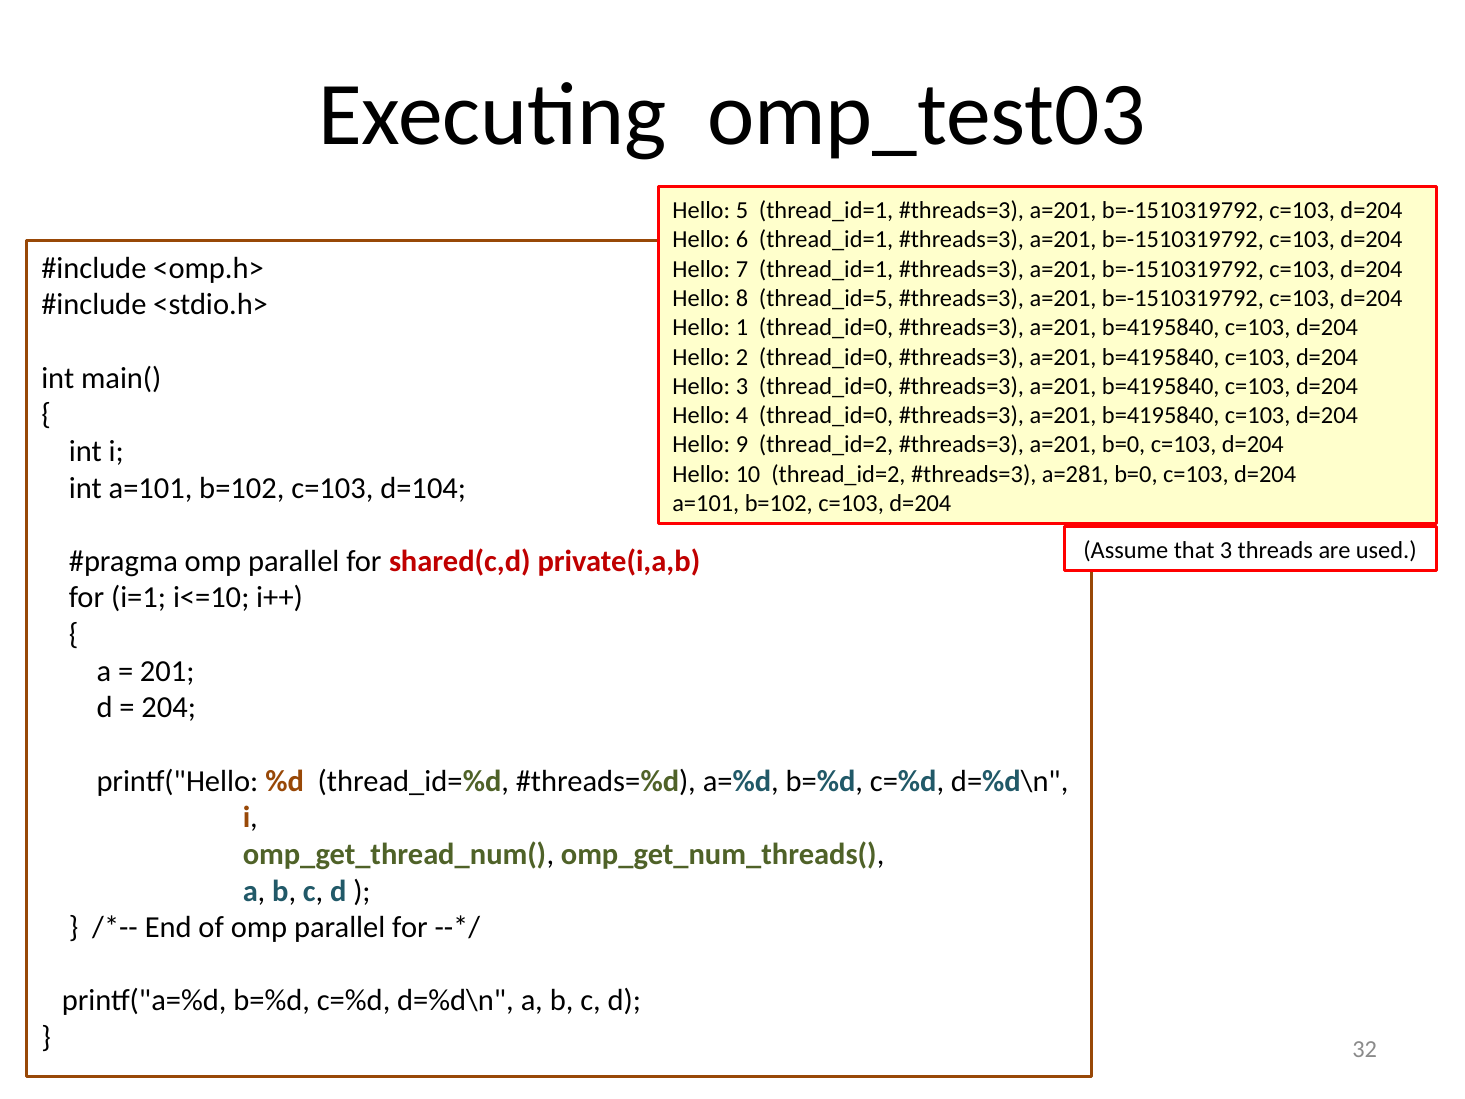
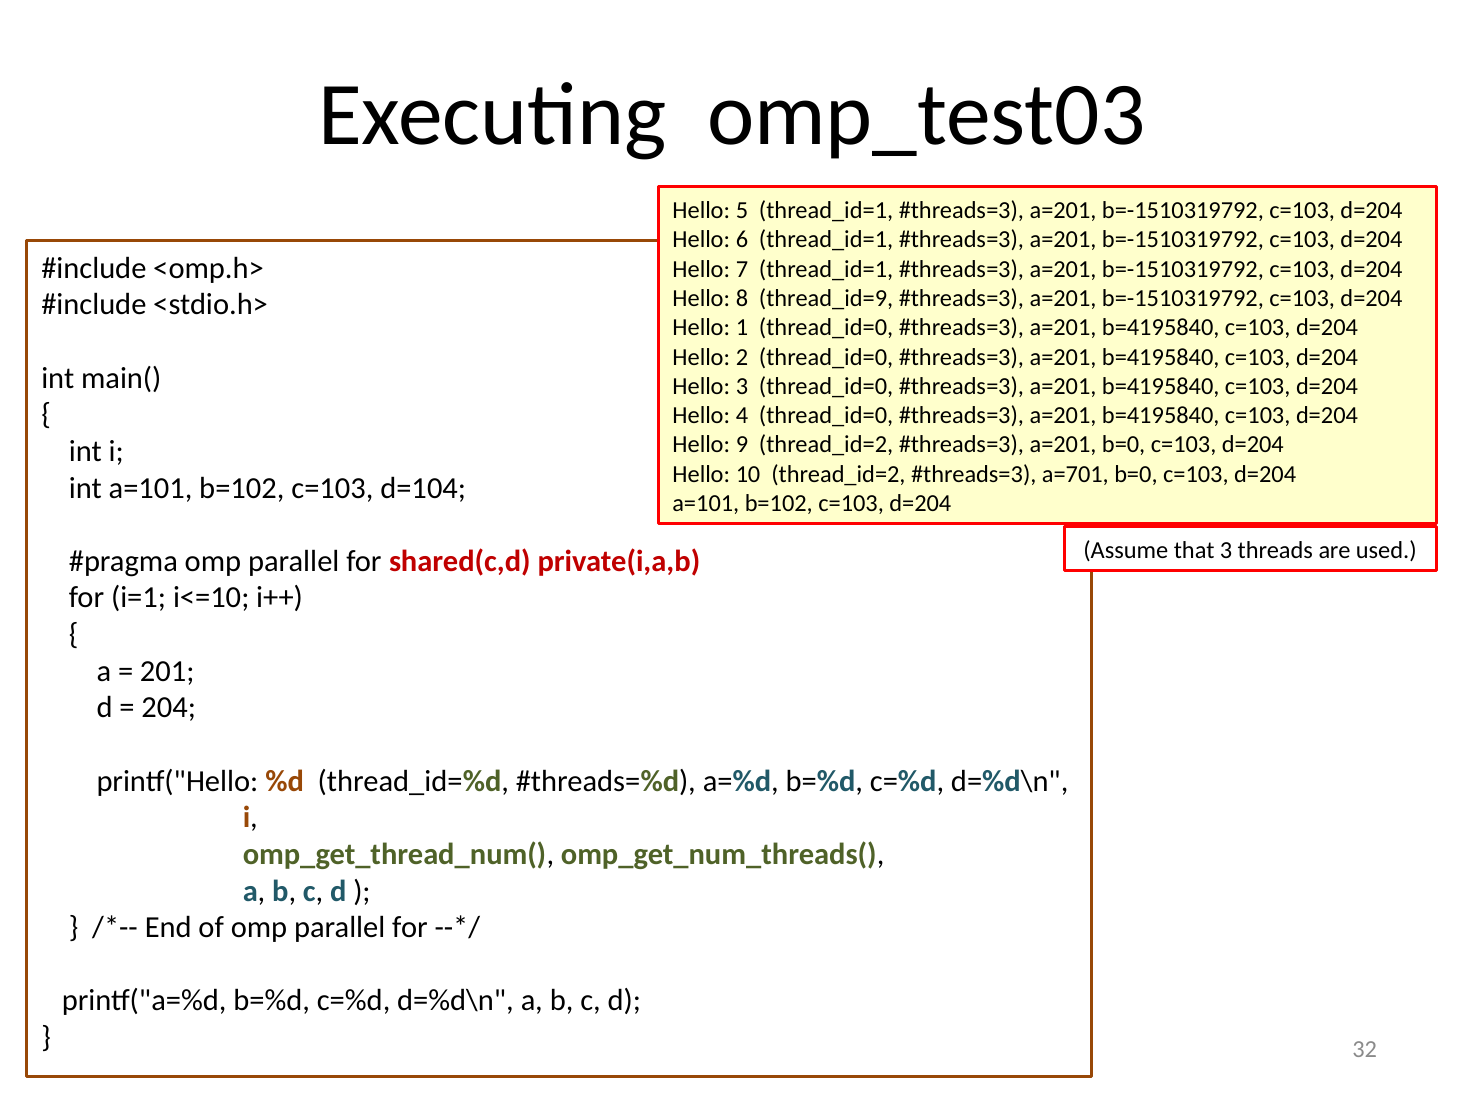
thread_id=5: thread_id=5 -> thread_id=9
a=281: a=281 -> a=701
